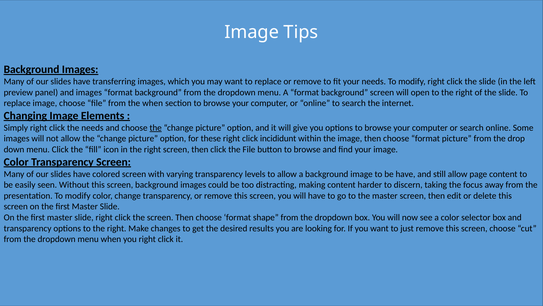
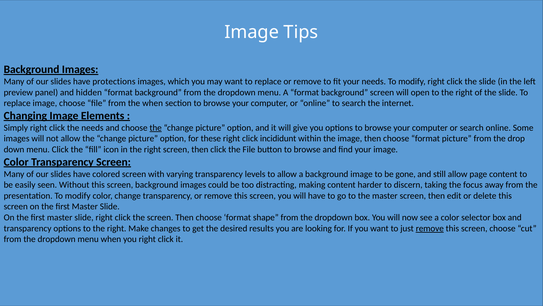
transferring: transferring -> protections
and images: images -> hidden
be have: have -> gone
remove at (430, 228) underline: none -> present
